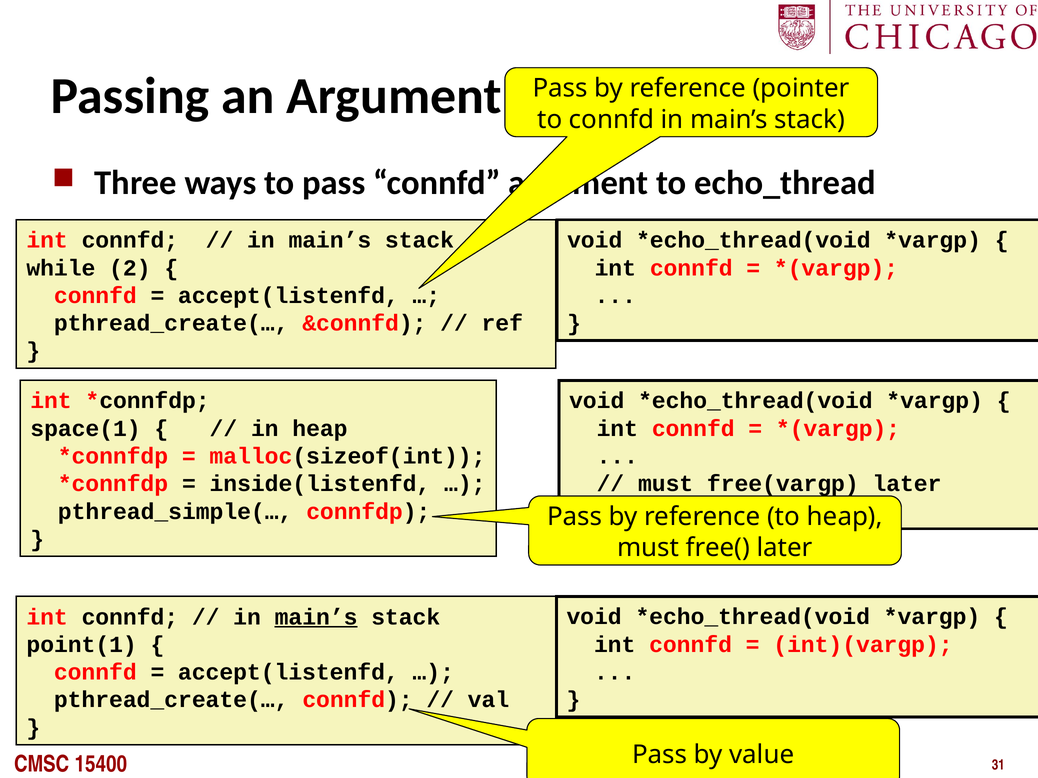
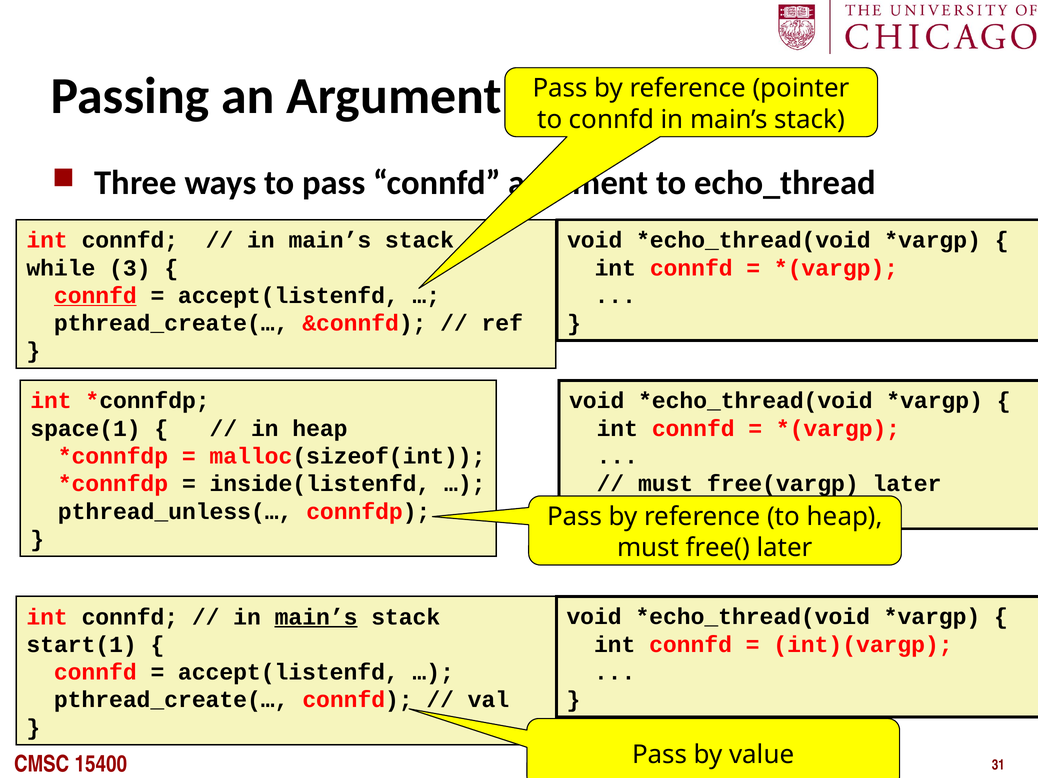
2: 2 -> 3
connfd at (95, 296) underline: none -> present
pthread_simple(…: pthread_simple(… -> pthread_unless(…
point(1: point(1 -> start(1
